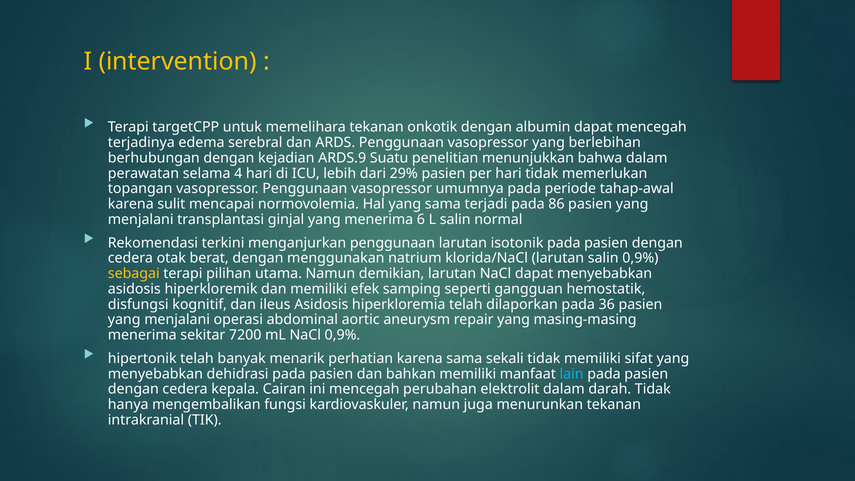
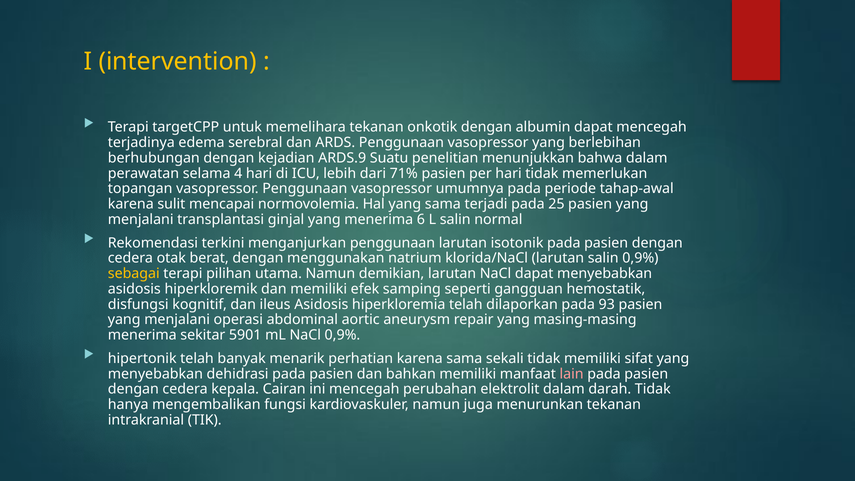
29%: 29% -> 71%
86: 86 -> 25
36: 36 -> 93
7200: 7200 -> 5901
lain colour: light blue -> pink
